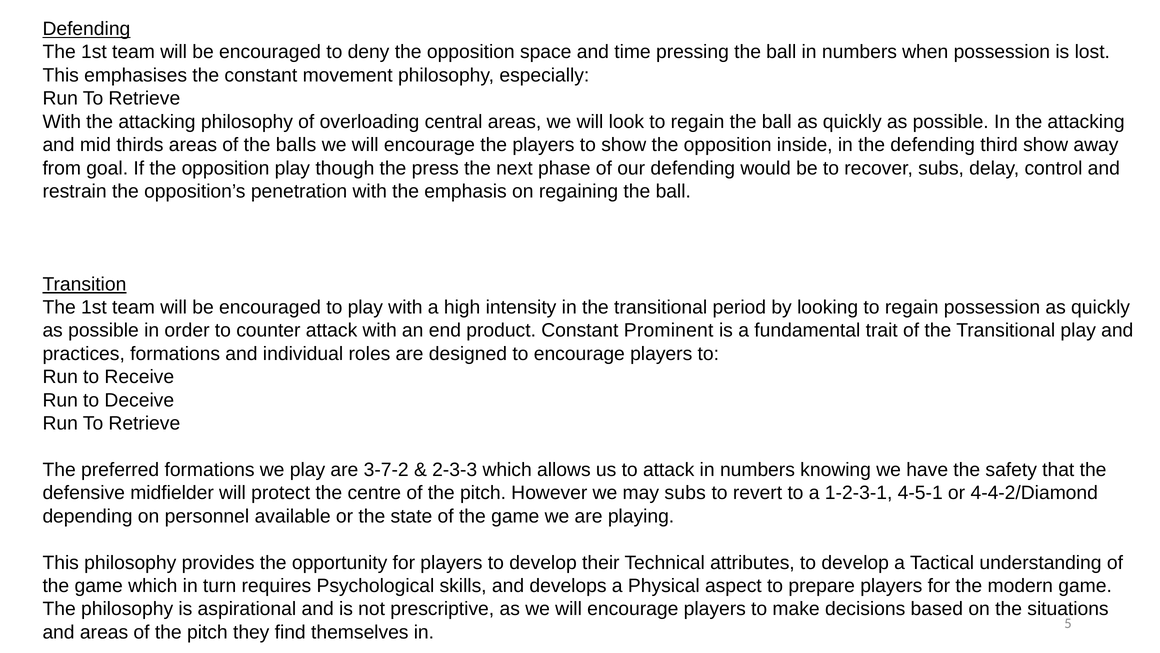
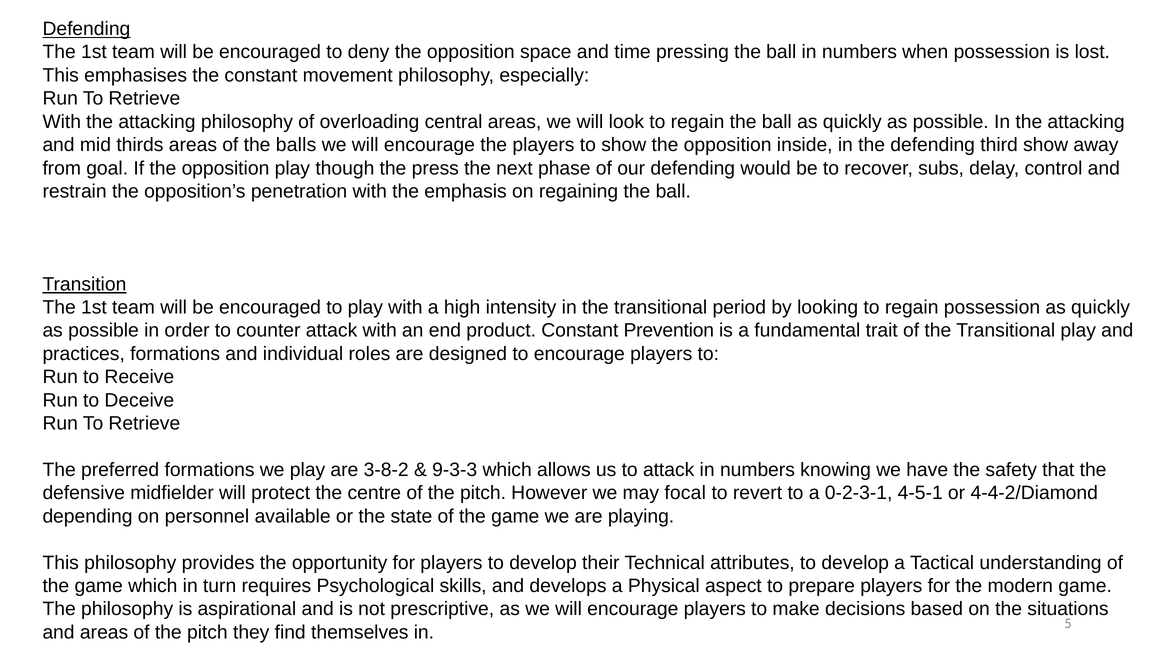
Prominent: Prominent -> Prevention
3-7-2: 3-7-2 -> 3-8-2
2-3-3: 2-3-3 -> 9-3-3
may subs: subs -> focal
1-2-3-1: 1-2-3-1 -> 0-2-3-1
